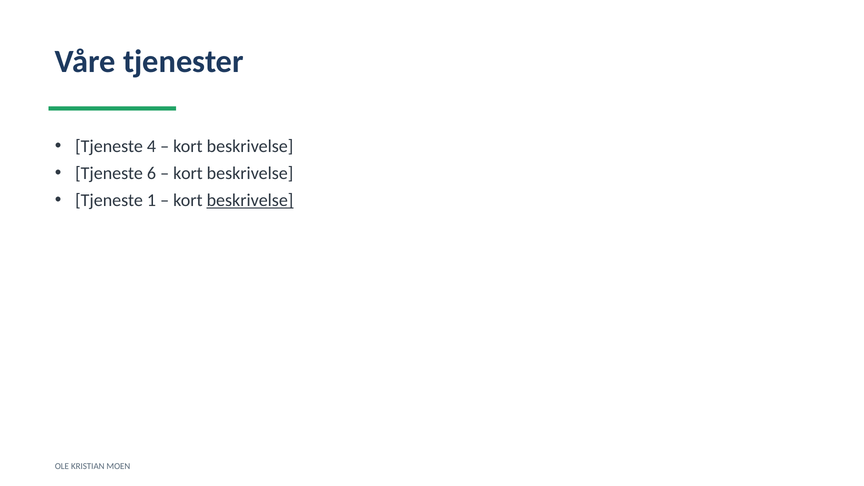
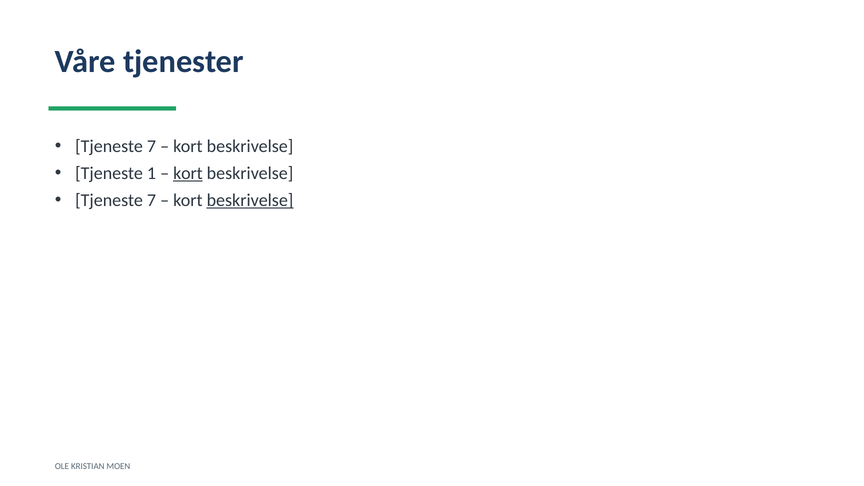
4 at (151, 146): 4 -> 7
6: 6 -> 1
kort at (188, 173) underline: none -> present
1 at (151, 200): 1 -> 7
